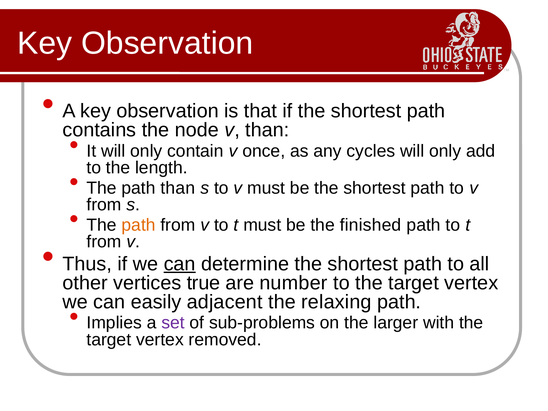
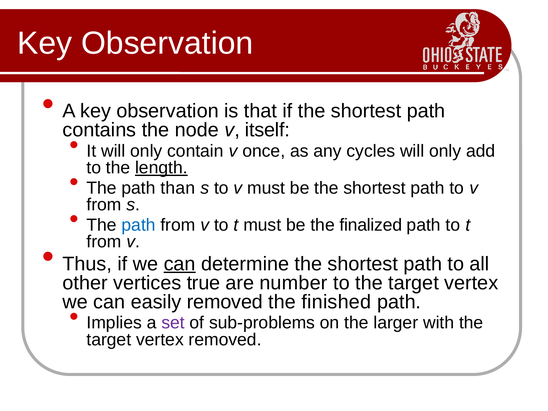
v than: than -> itself
length underline: none -> present
path at (139, 225) colour: orange -> blue
finished: finished -> finalized
easily adjacent: adjacent -> removed
relaxing: relaxing -> finished
